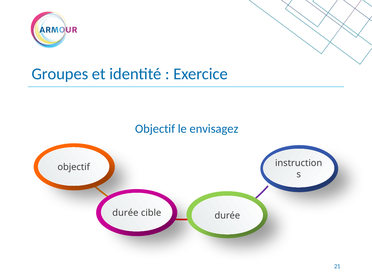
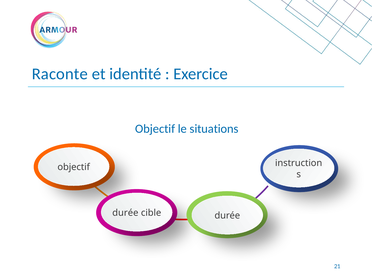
Groupes: Groupes -> Raconte
envisagez: envisagez -> situations
